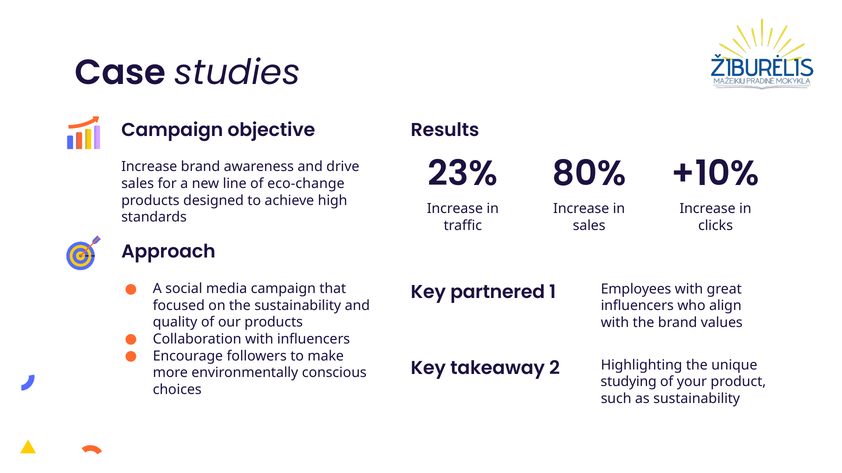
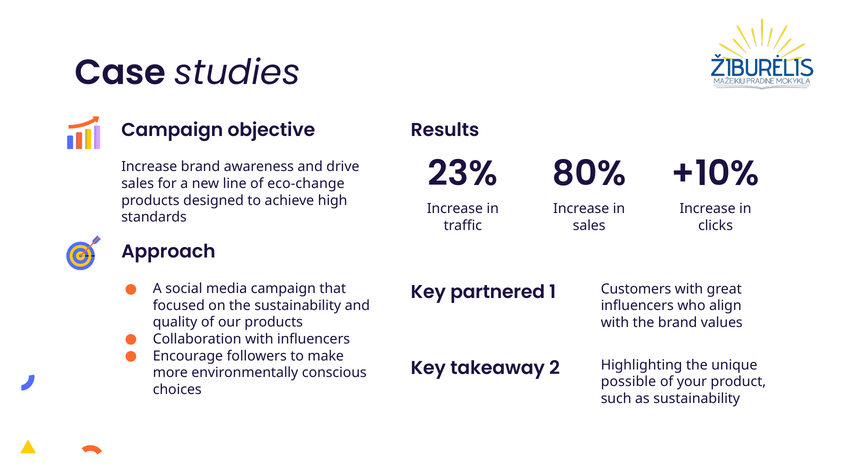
Employees: Employees -> Customers
studying: studying -> possible
